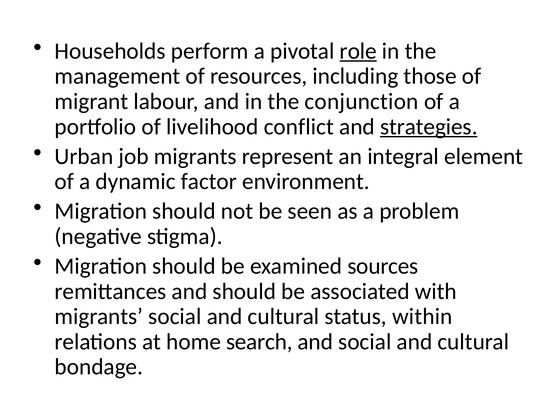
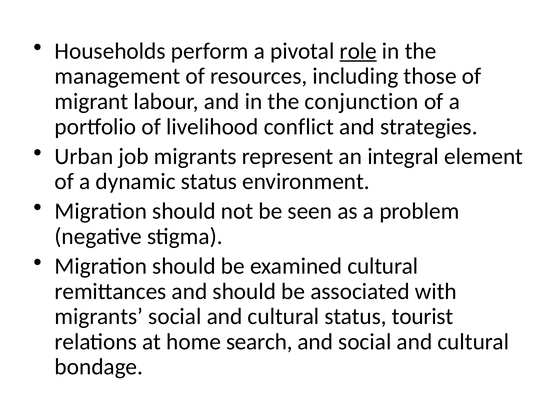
strategies underline: present -> none
dynamic factor: factor -> status
examined sources: sources -> cultural
within: within -> tourist
